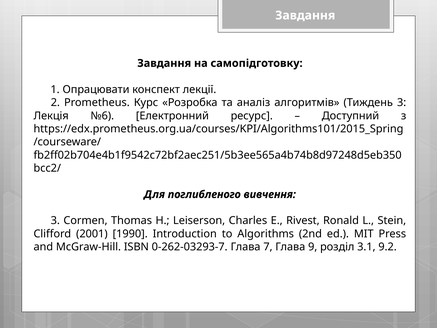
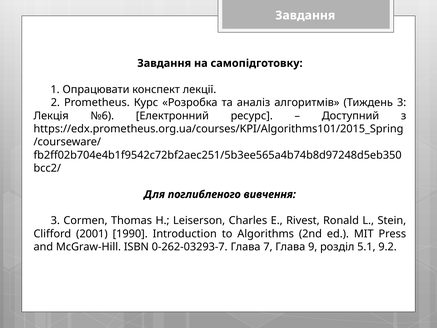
3.1: 3.1 -> 5.1
